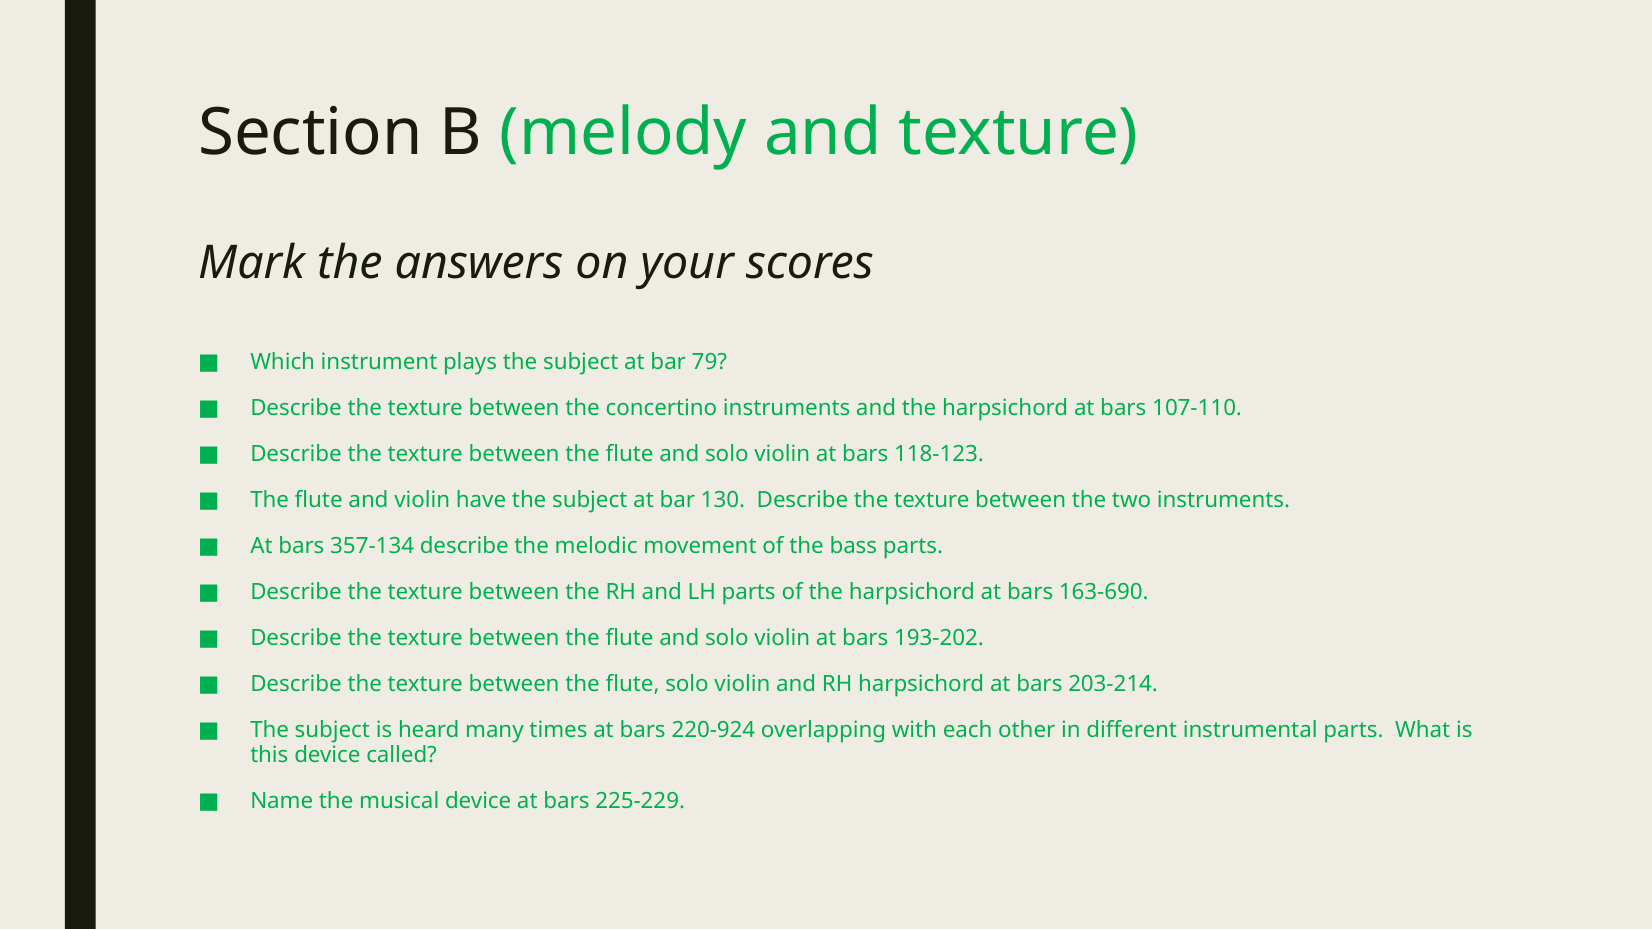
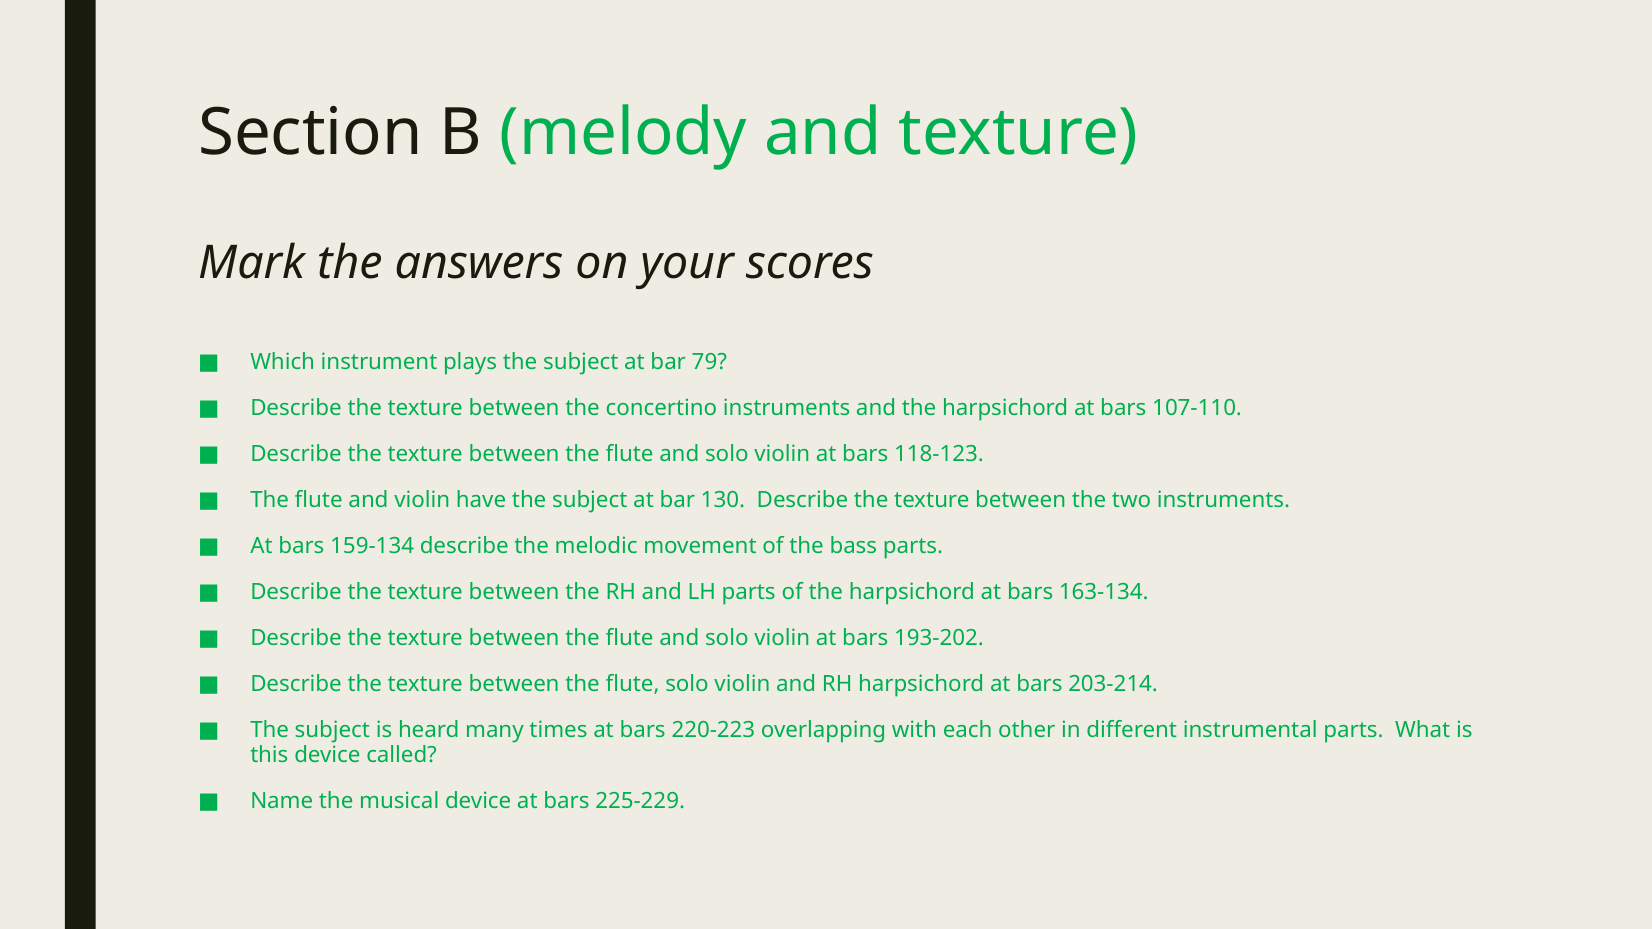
357-134: 357-134 -> 159-134
163-690: 163-690 -> 163-134
220-924: 220-924 -> 220-223
